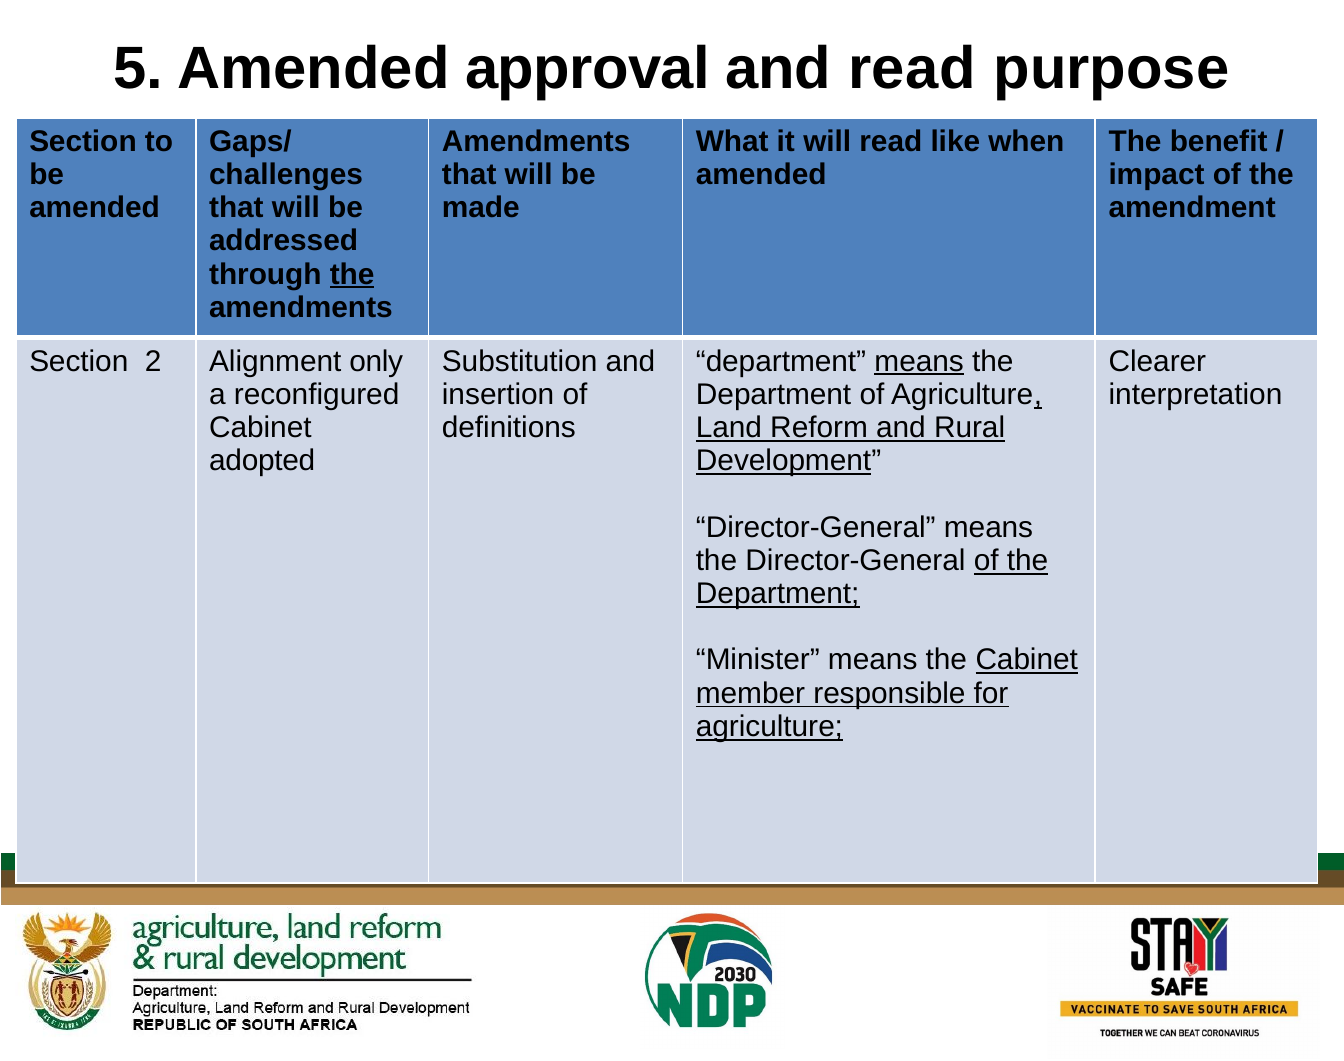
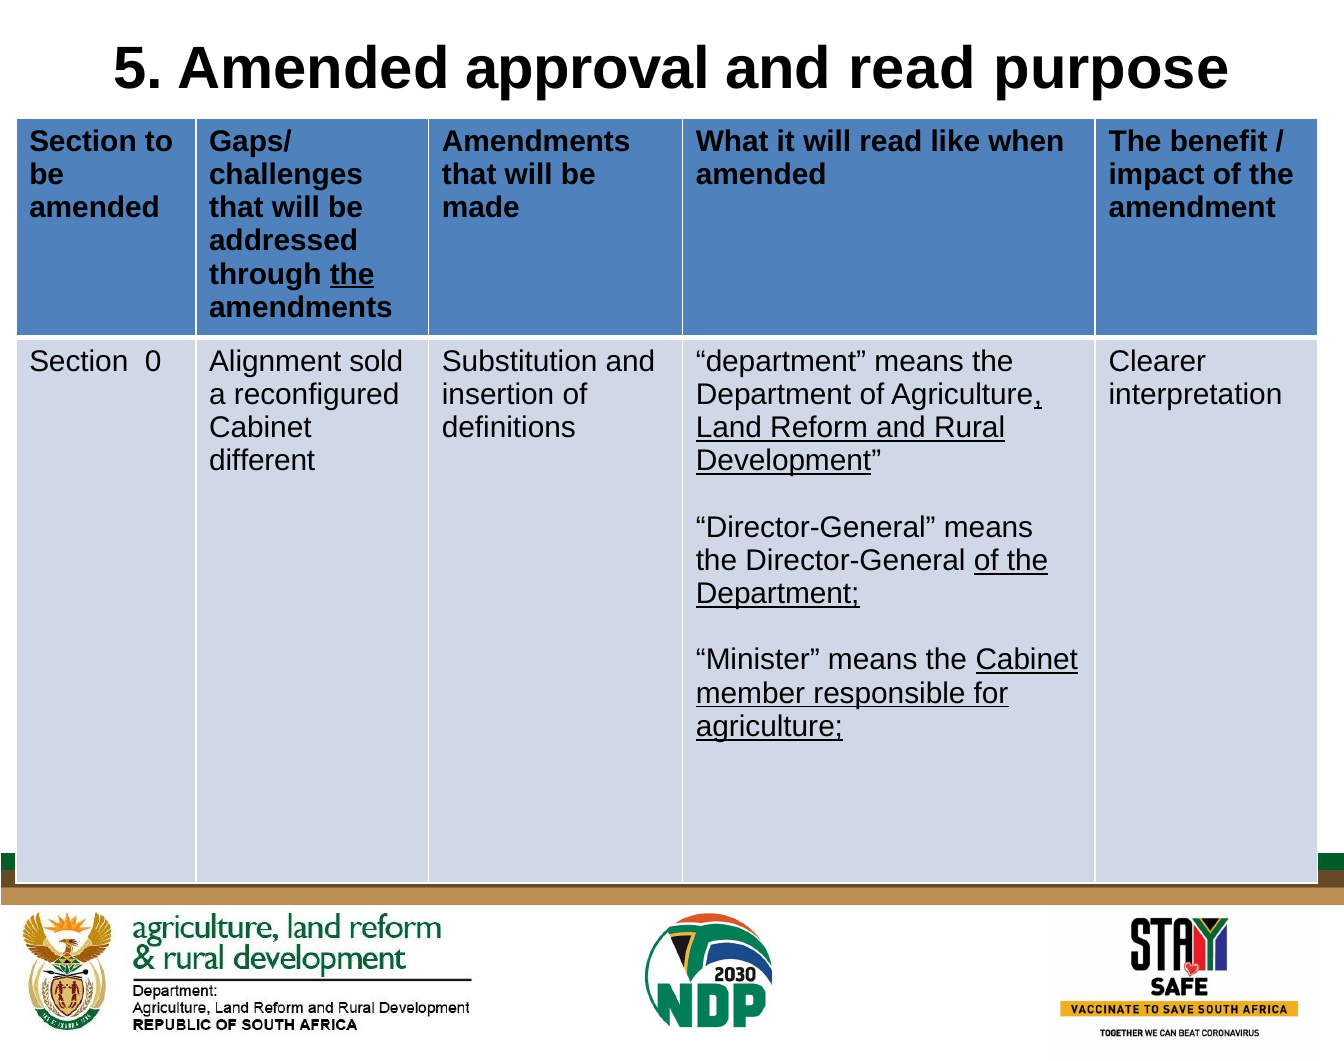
2: 2 -> 0
only: only -> sold
means at (919, 361) underline: present -> none
adopted: adopted -> different
